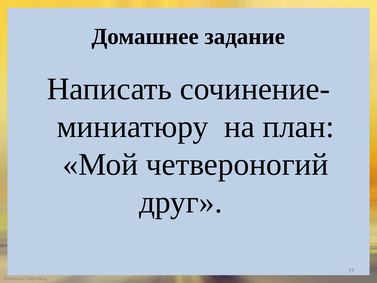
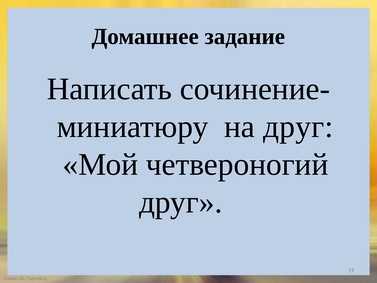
на план: план -> друг
